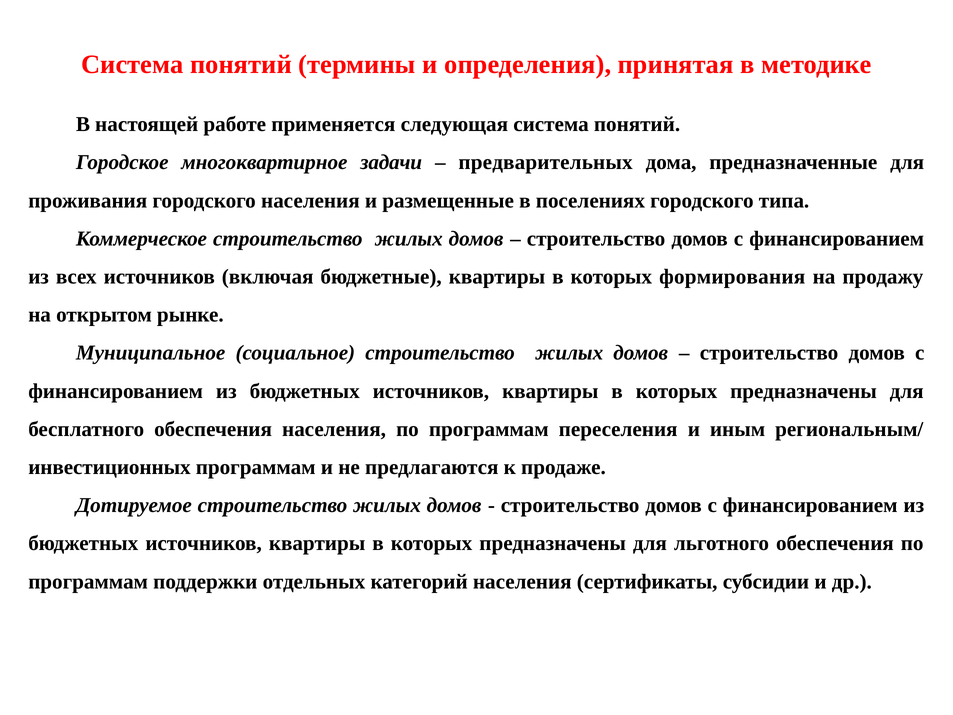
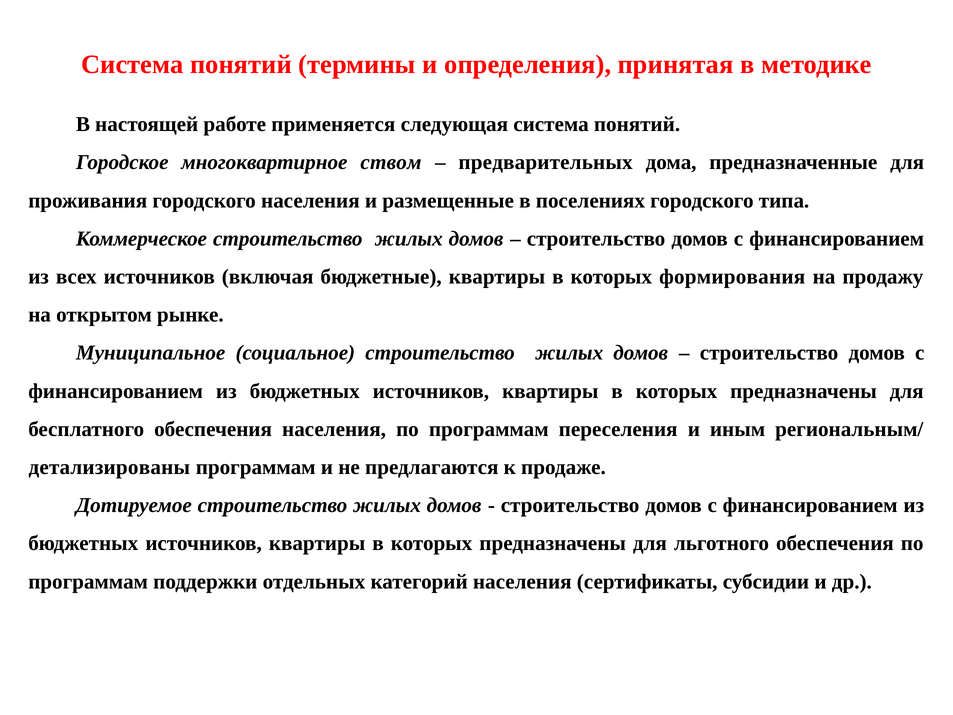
задачи: задачи -> ством
инвестиционных: инвестиционных -> детализированы
